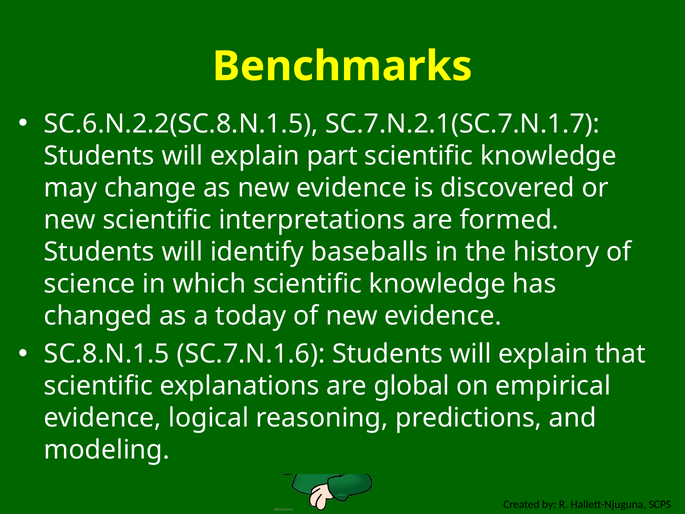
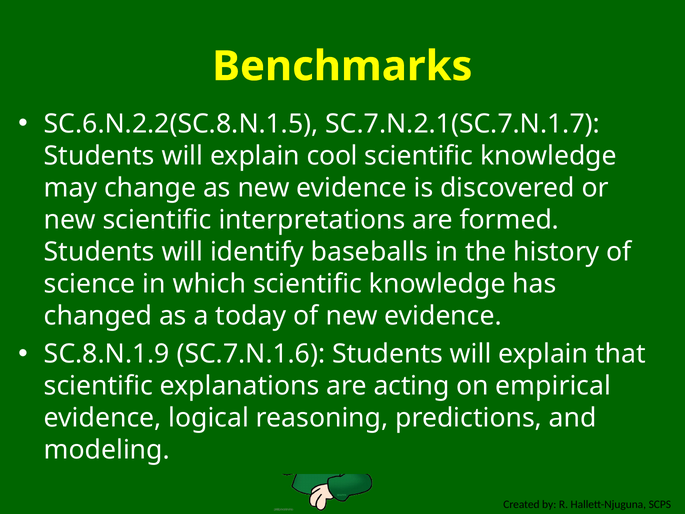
part: part -> cool
SC.8.N.1.5: SC.8.N.1.5 -> SC.8.N.1.9
global: global -> acting
